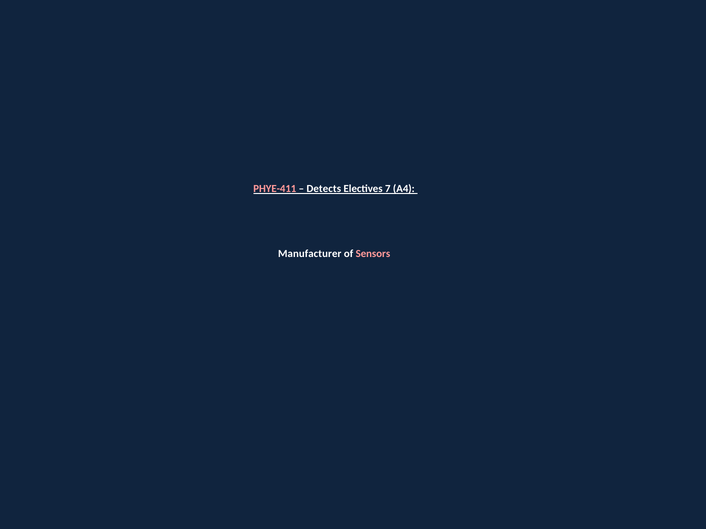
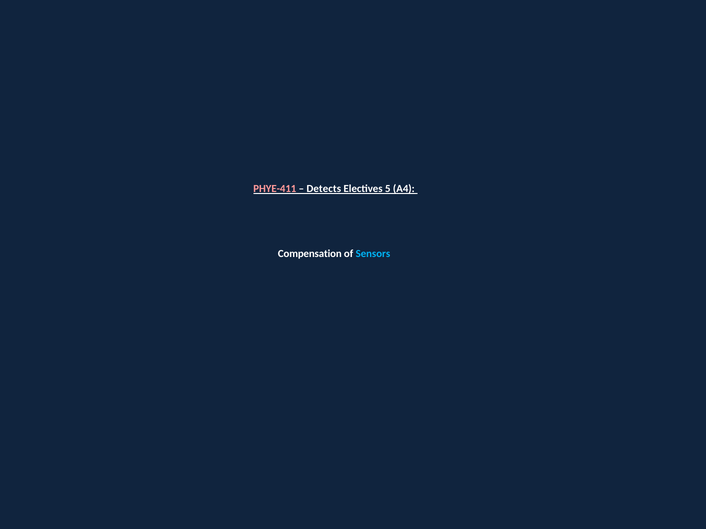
7: 7 -> 5
Manufacturer: Manufacturer -> Compensation
Sensors colour: pink -> light blue
